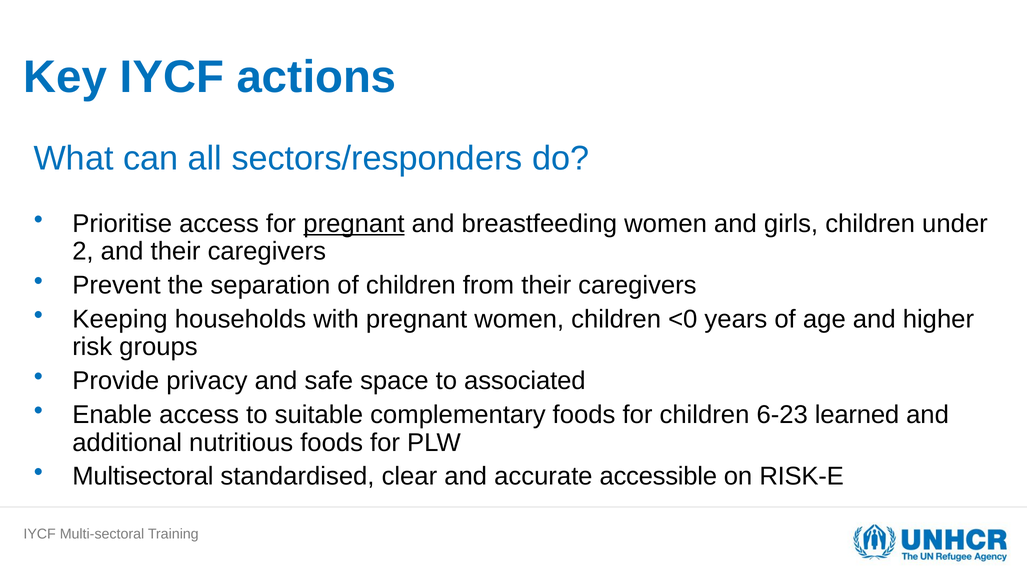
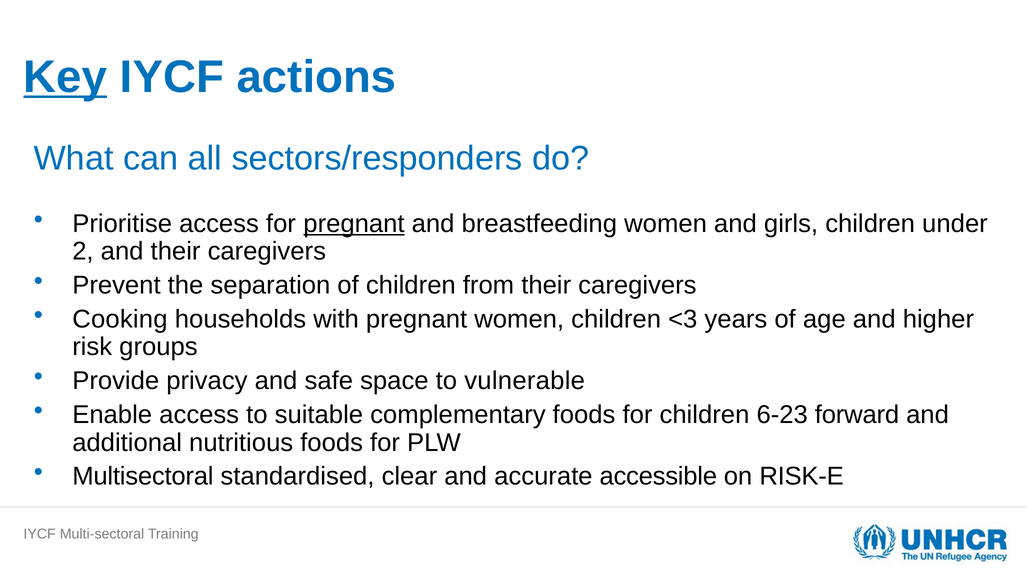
Key underline: none -> present
Keeping: Keeping -> Cooking
<0: <0 -> <3
associated: associated -> vulnerable
learned: learned -> forward
